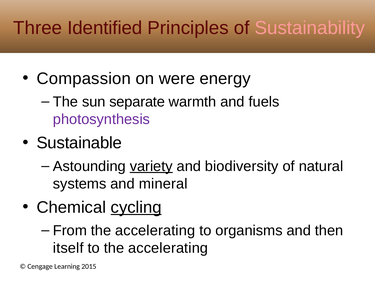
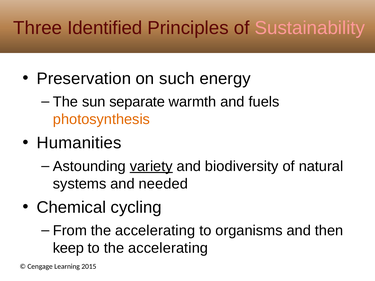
Compassion: Compassion -> Preservation
were: were -> such
photosynthesis colour: purple -> orange
Sustainable: Sustainable -> Humanities
mineral: mineral -> needed
cycling underline: present -> none
itself: itself -> keep
